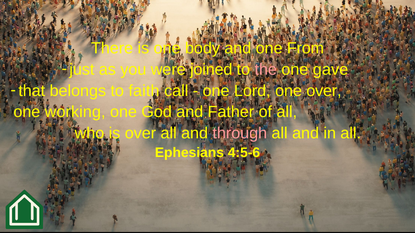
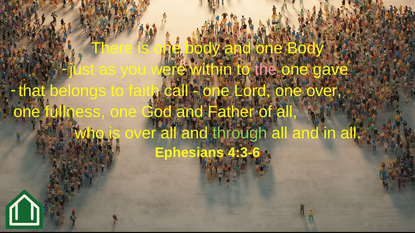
and one From: From -> Body
joined: joined -> within
working: working -> fullness
through colour: pink -> light green
4:5-6: 4:5-6 -> 4:3-6
